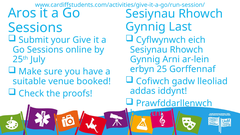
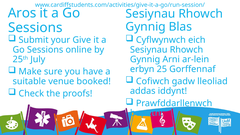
Last: Last -> Blas
